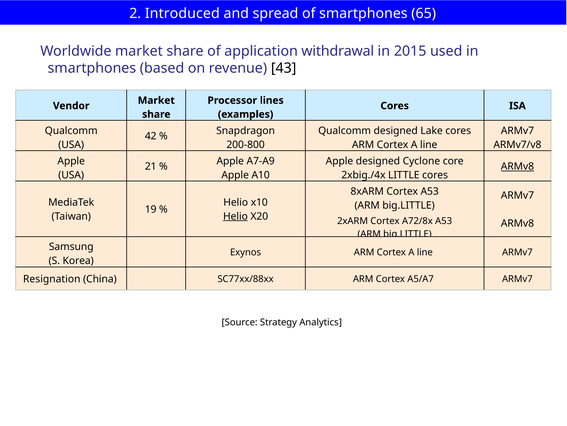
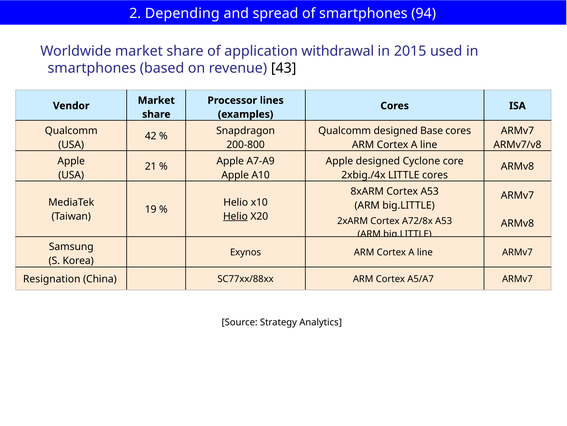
Introduced: Introduced -> Depending
65: 65 -> 94
Lake: Lake -> Base
ARMv8 at (517, 166) underline: present -> none
